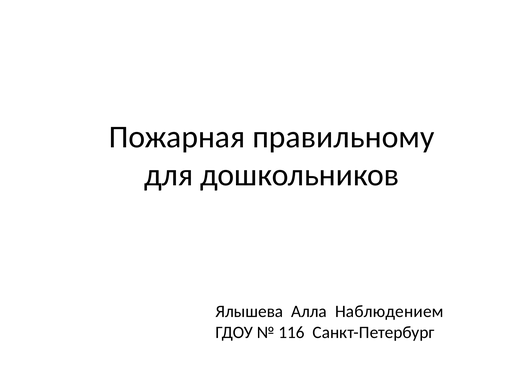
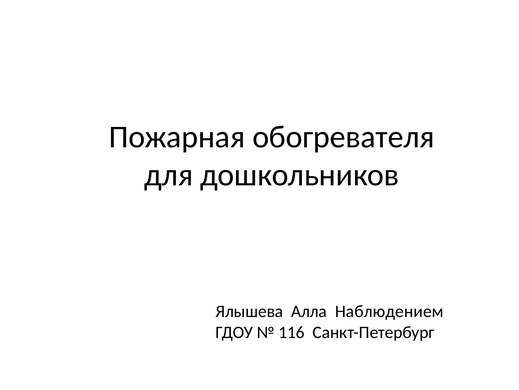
правильному: правильному -> обогревателя
